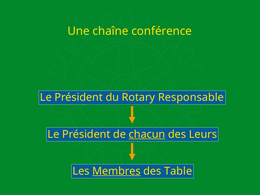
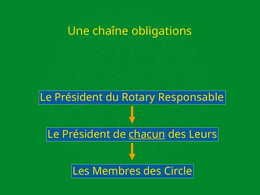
conférence: conférence -> obligations
Membres underline: present -> none
Table: Table -> Circle
